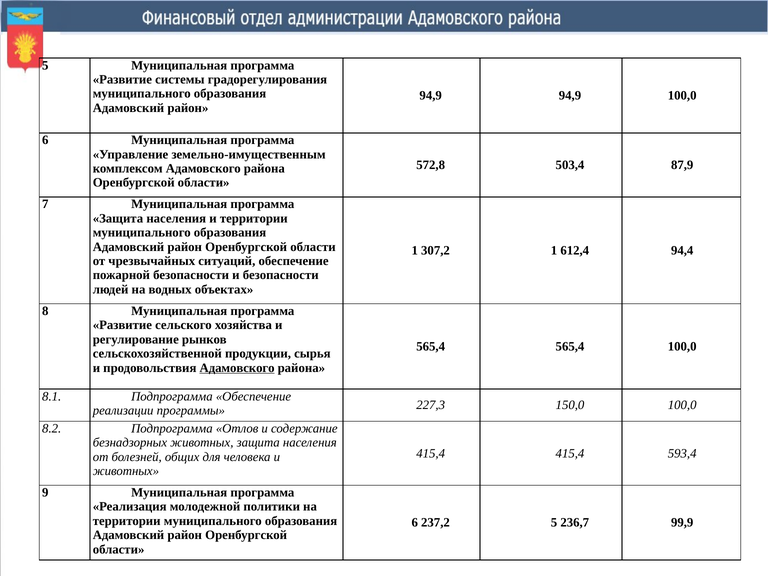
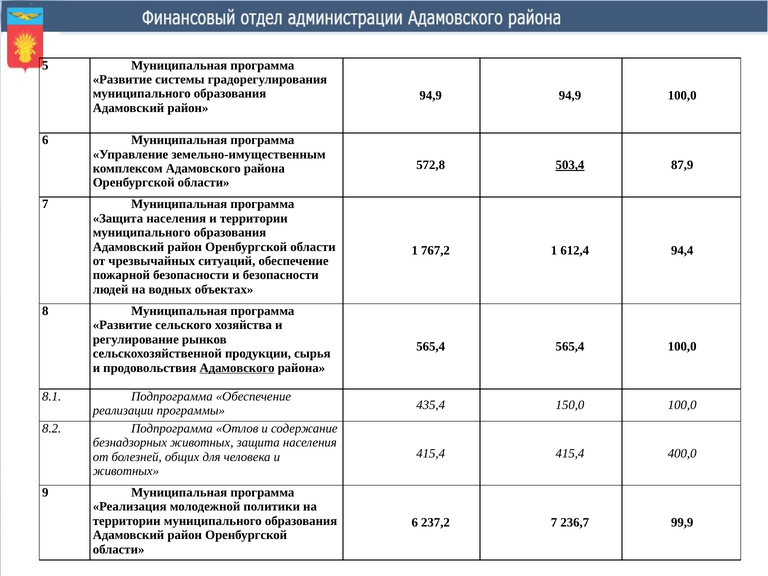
503,4 underline: none -> present
307,2: 307,2 -> 767,2
227,3: 227,3 -> 435,4
593,4: 593,4 -> 400,0
237,2 5: 5 -> 7
